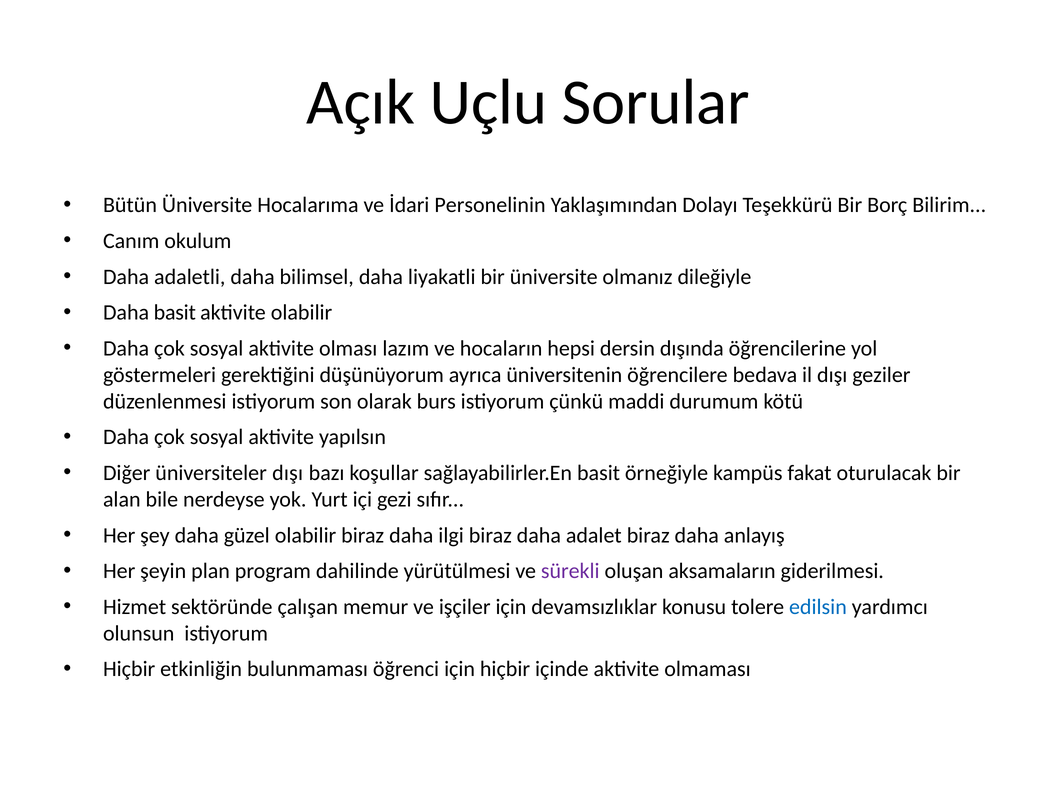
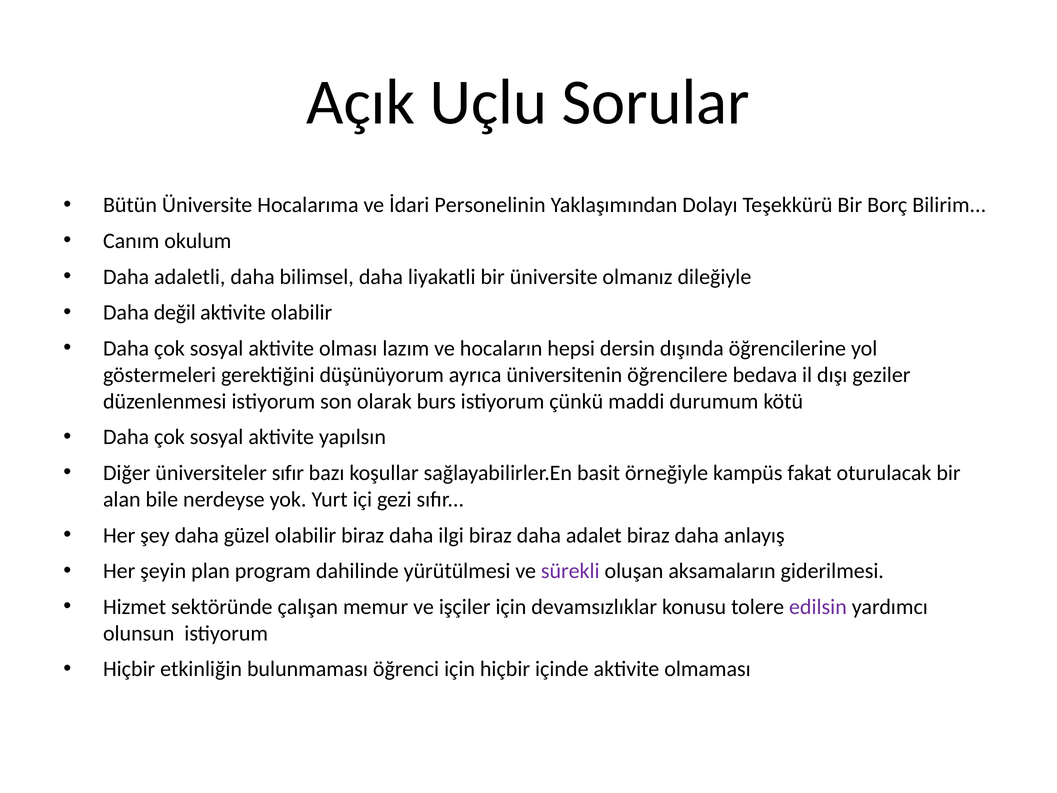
Daha basit: basit -> değil
üniversiteler dışı: dışı -> sıfır
edilsin colour: blue -> purple
